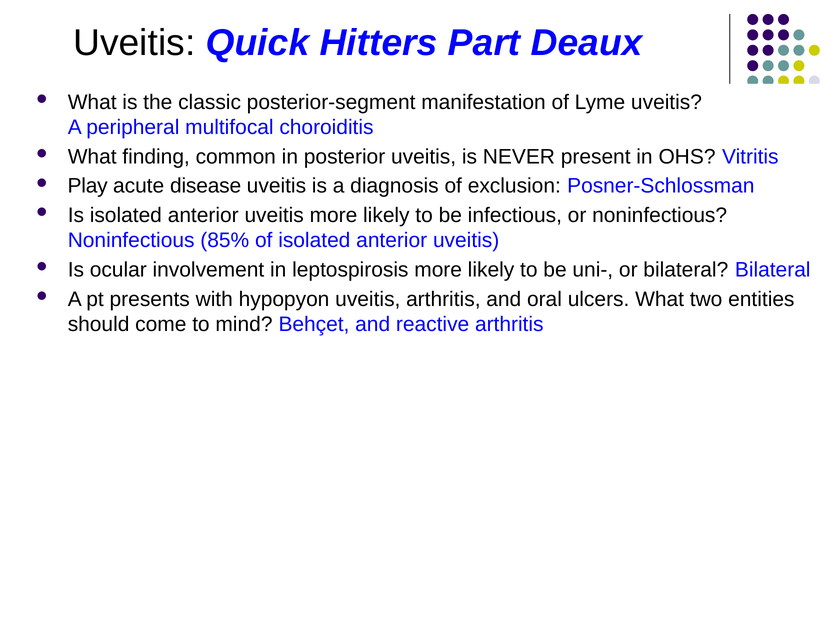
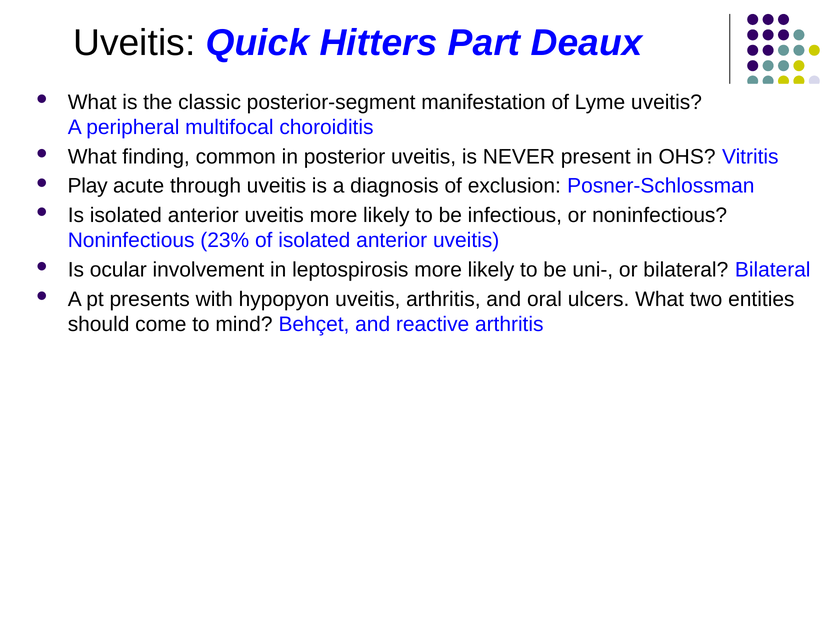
disease: disease -> through
85%: 85% -> 23%
